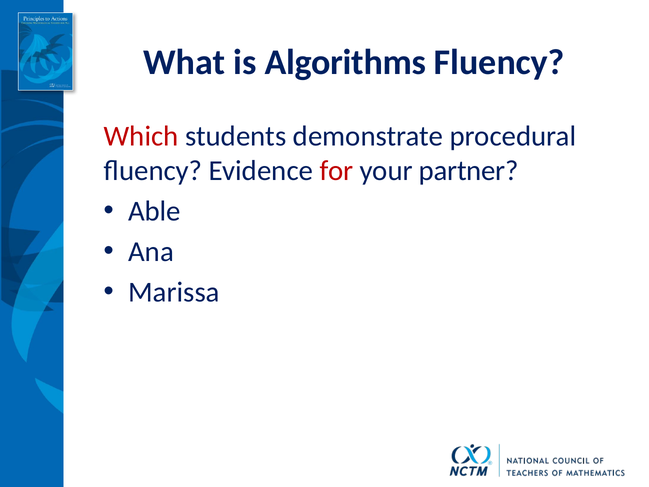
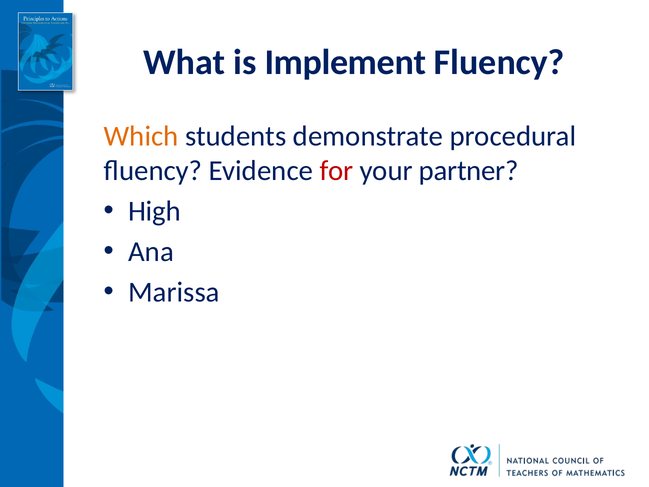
Algorithms: Algorithms -> Implement
Which colour: red -> orange
Able: Able -> High
